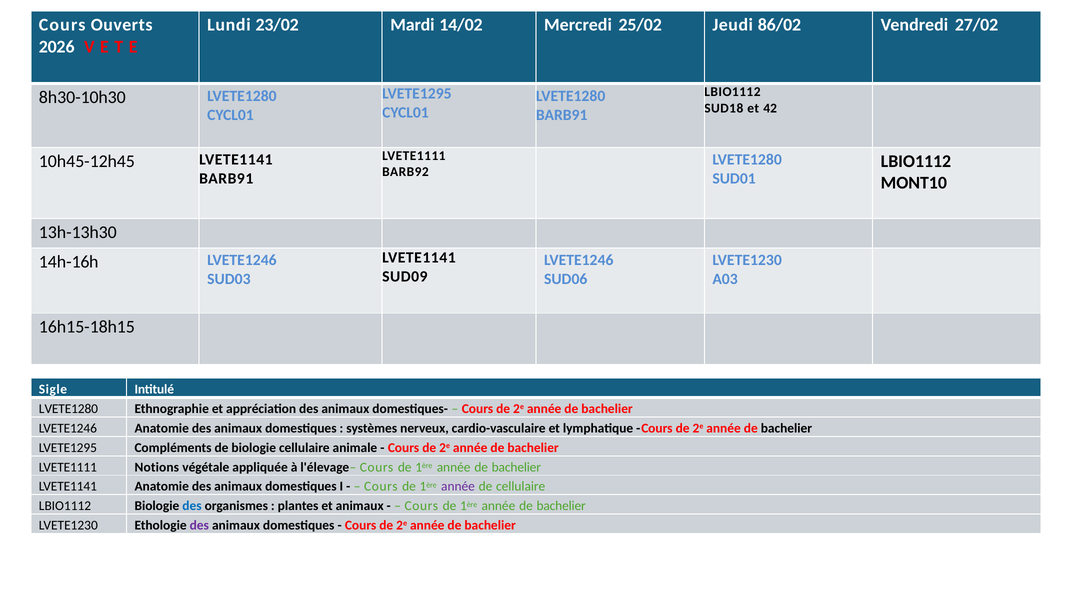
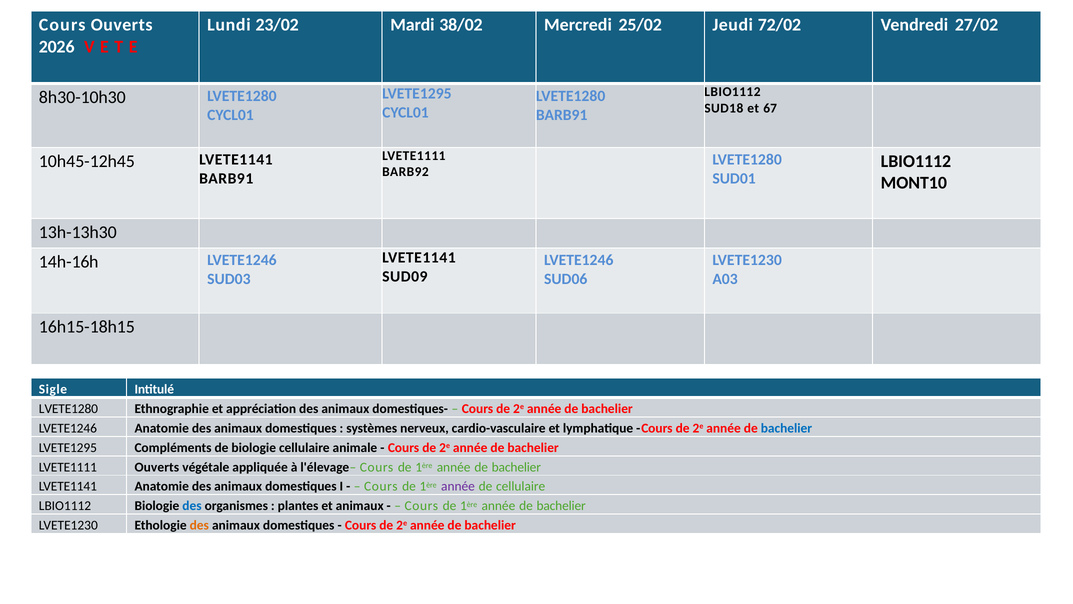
14/02: 14/02 -> 38/02
86/02: 86/02 -> 72/02
42: 42 -> 67
bachelier at (786, 428) colour: black -> blue
LVETE1111 Notions: Notions -> Ouverts
des at (199, 525) colour: purple -> orange
